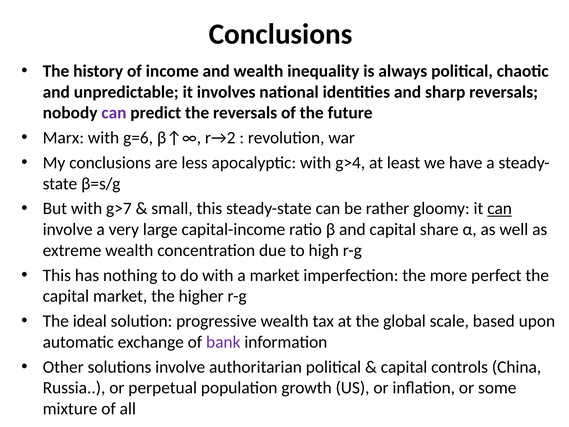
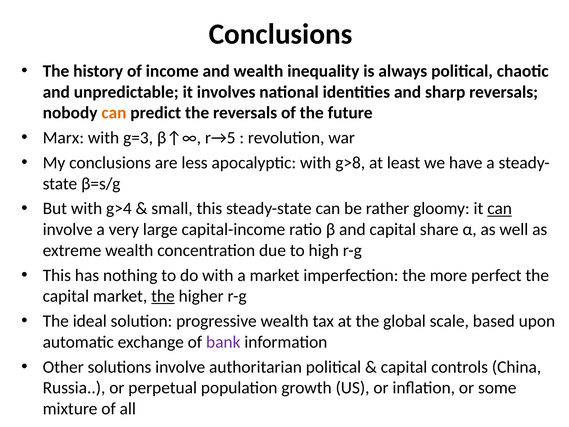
can at (114, 113) colour: purple -> orange
g=6: g=6 -> g=3
r→2: r→2 -> r→5
g>4: g>4 -> g>8
g>7: g>7 -> g>4
the at (163, 296) underline: none -> present
